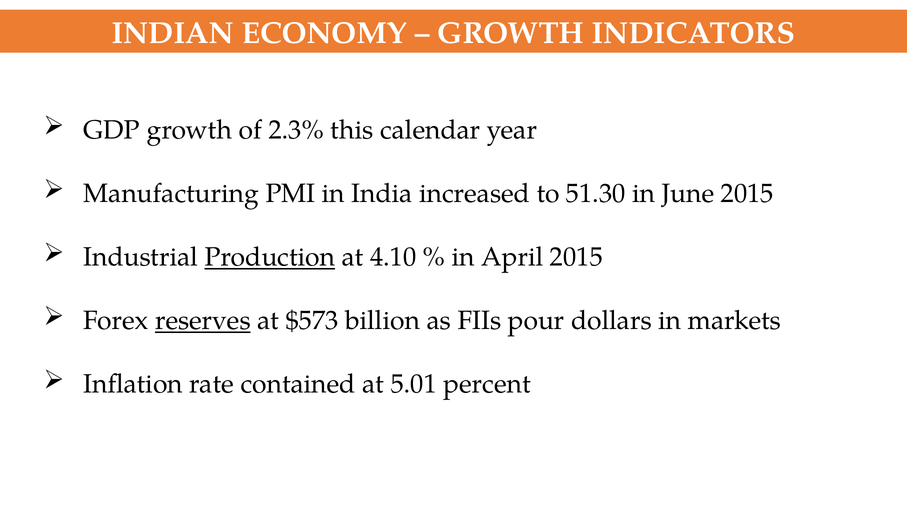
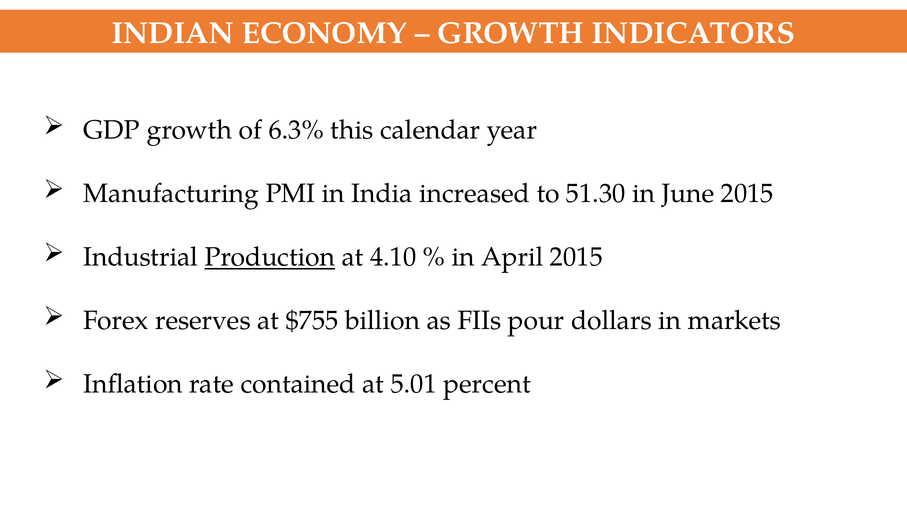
2.3%: 2.3% -> 6.3%
reserves underline: present -> none
$573: $573 -> $755
